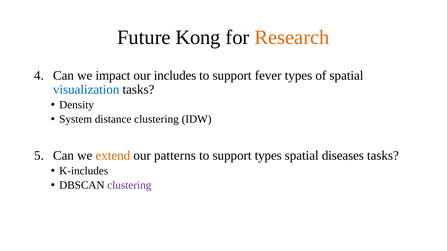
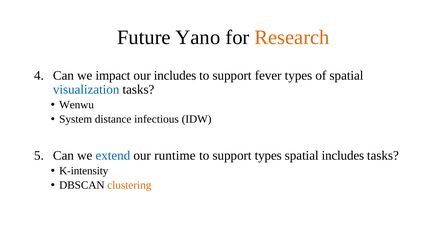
Kong: Kong -> Yano
Density: Density -> Wenwu
distance clustering: clustering -> infectious
extend colour: orange -> blue
patterns: patterns -> runtime
spatial diseases: diseases -> includes
K-includes: K-includes -> K-intensity
clustering at (129, 186) colour: purple -> orange
